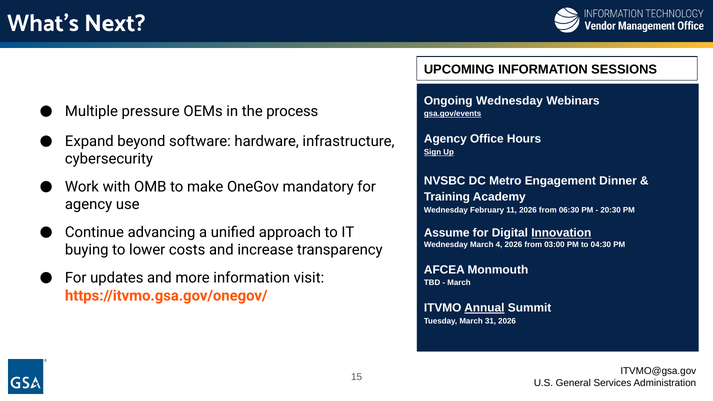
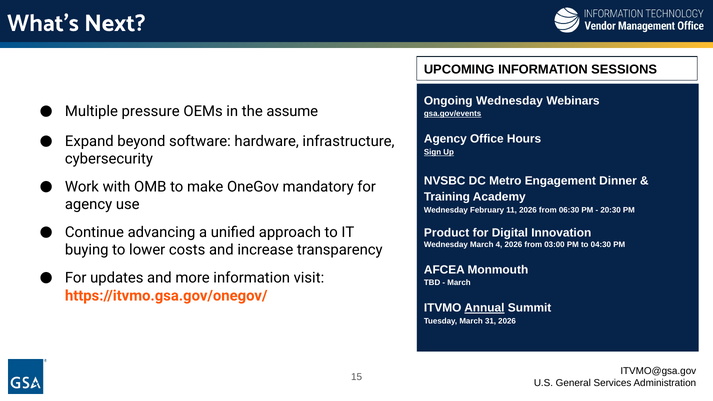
process: process -> assume
Assume: Assume -> Product
Innovation underline: present -> none
